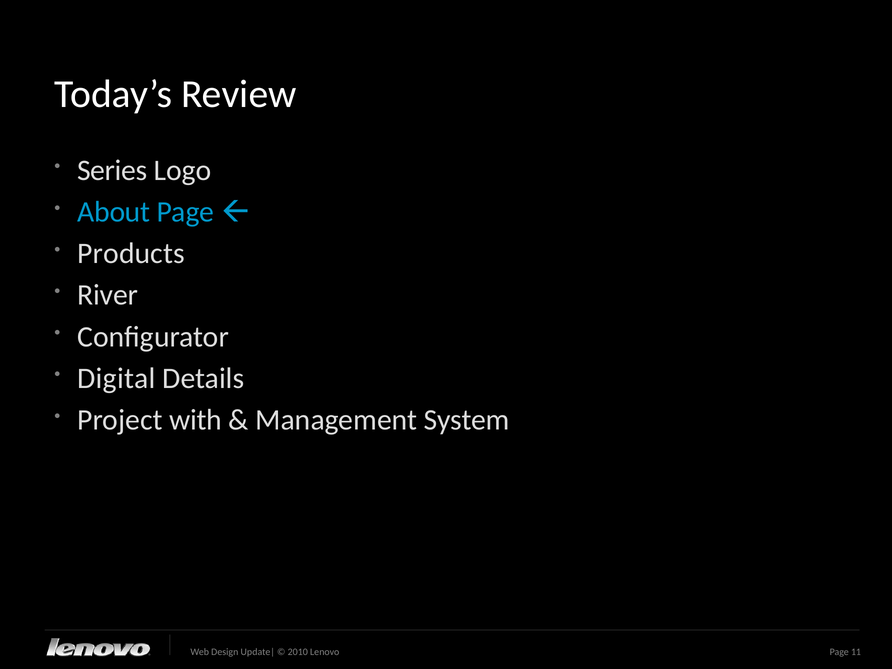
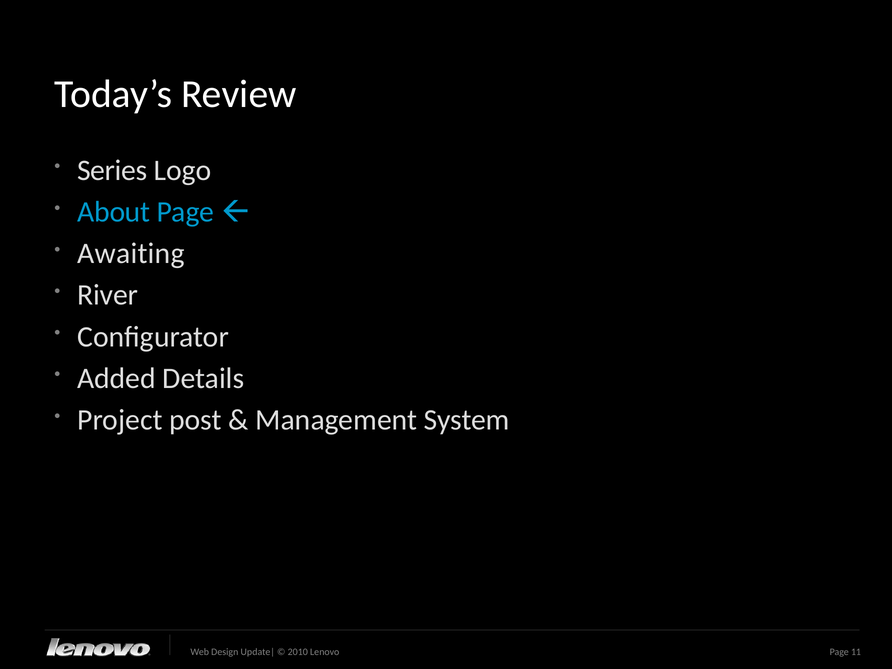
Products: Products -> Awaiting
Digital: Digital -> Added
with: with -> post
